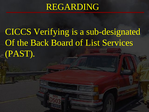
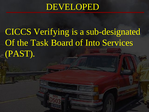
REGARDING: REGARDING -> DEVELOPED
Back: Back -> Task
List: List -> Into
